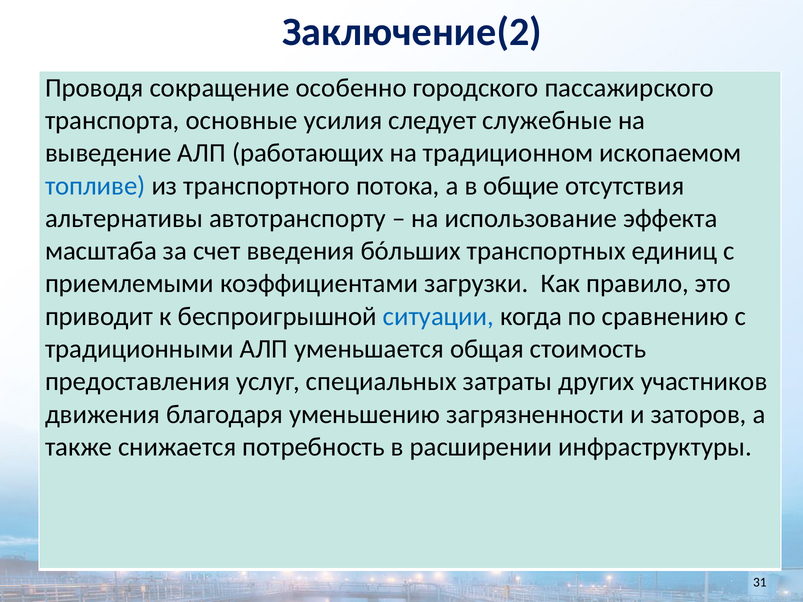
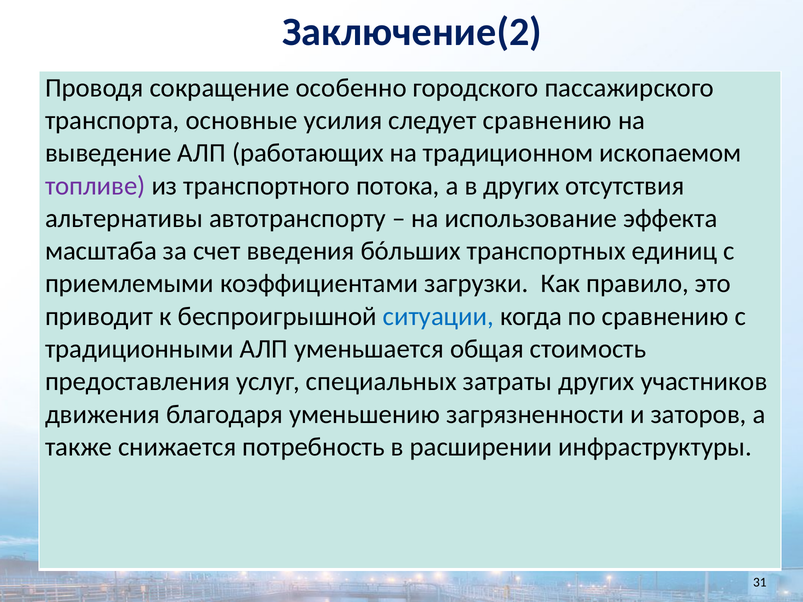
следует служебные: служебные -> сравнению
топливе colour: blue -> purple
в общие: общие -> других
